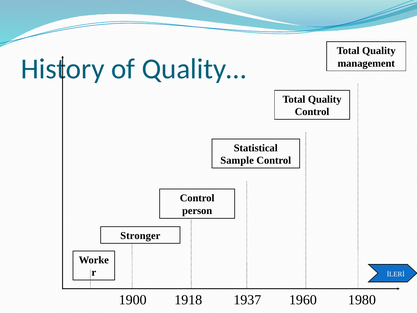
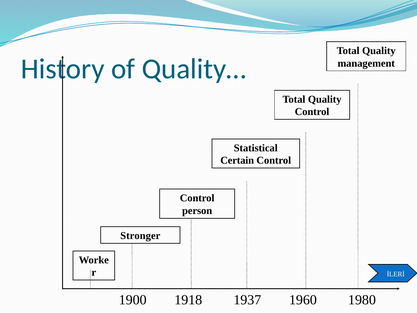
Sample: Sample -> Certain
